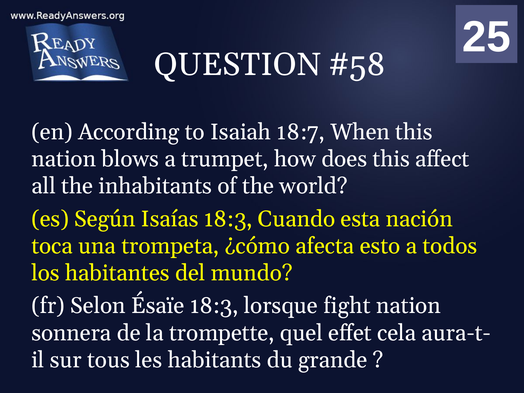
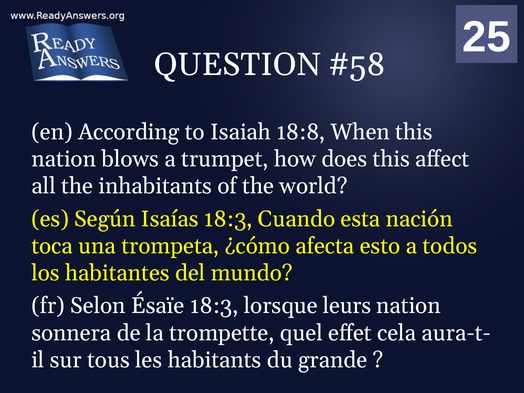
18:7: 18:7 -> 18:8
fight: fight -> leurs
